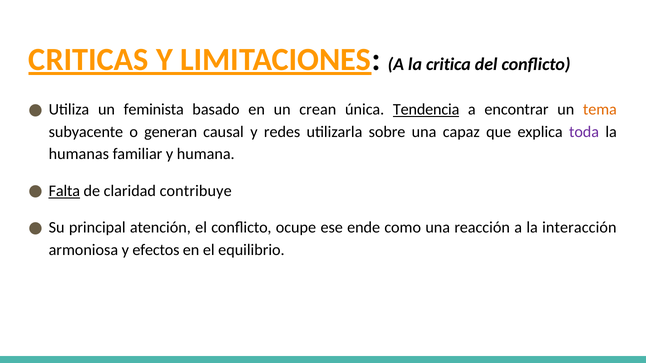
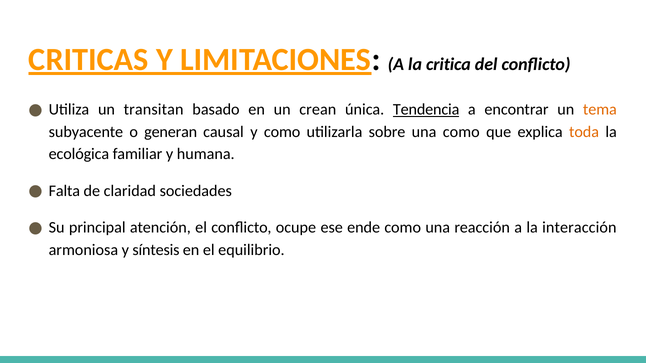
feminista: feminista -> transitan
y redes: redes -> como
una capaz: capaz -> como
toda colour: purple -> orange
humanas: humanas -> ecológica
Falta underline: present -> none
contribuye: contribuye -> sociedades
efectos: efectos -> síntesis
